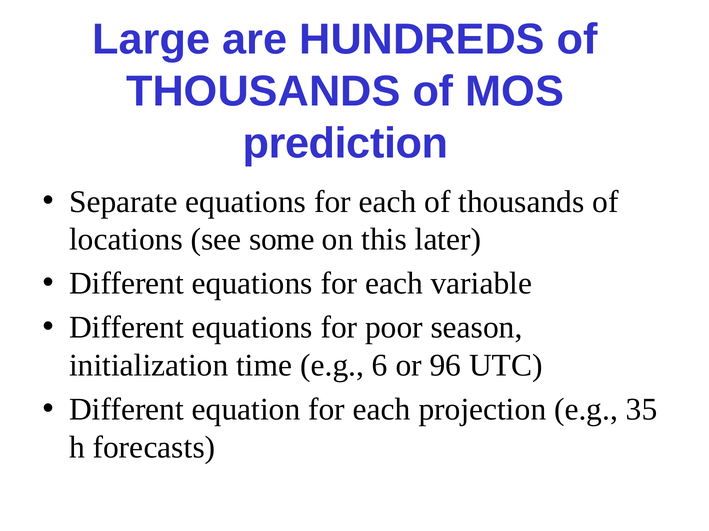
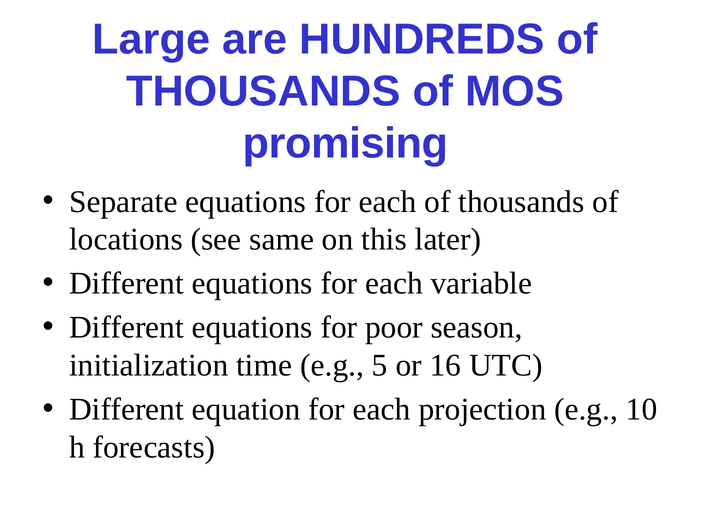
prediction: prediction -> promising
some: some -> same
6: 6 -> 5
96: 96 -> 16
35: 35 -> 10
